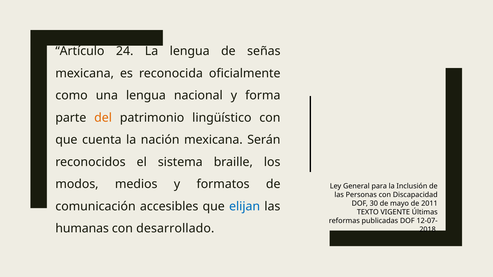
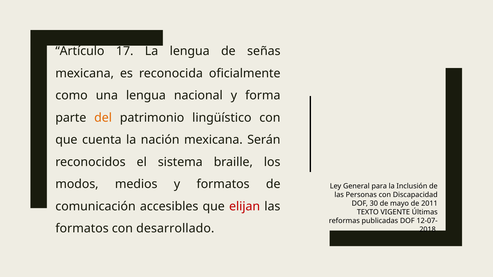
24: 24 -> 17
elijan colour: blue -> red
humanas at (82, 229): humanas -> formatos
